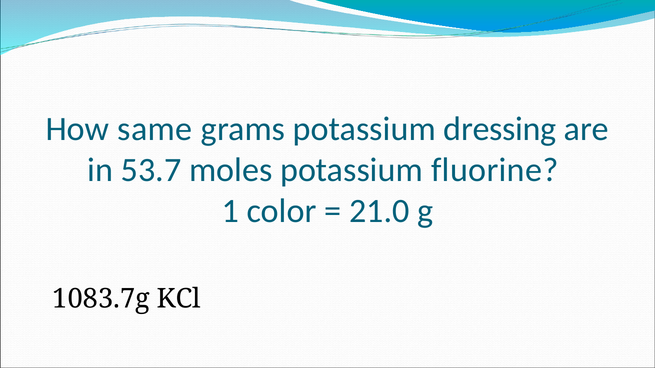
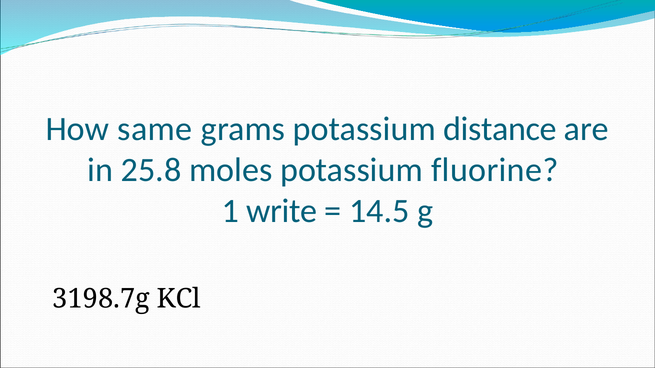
dressing: dressing -> distance
53.7: 53.7 -> 25.8
color: color -> write
21.0: 21.0 -> 14.5
1083.7g: 1083.7g -> 3198.7g
